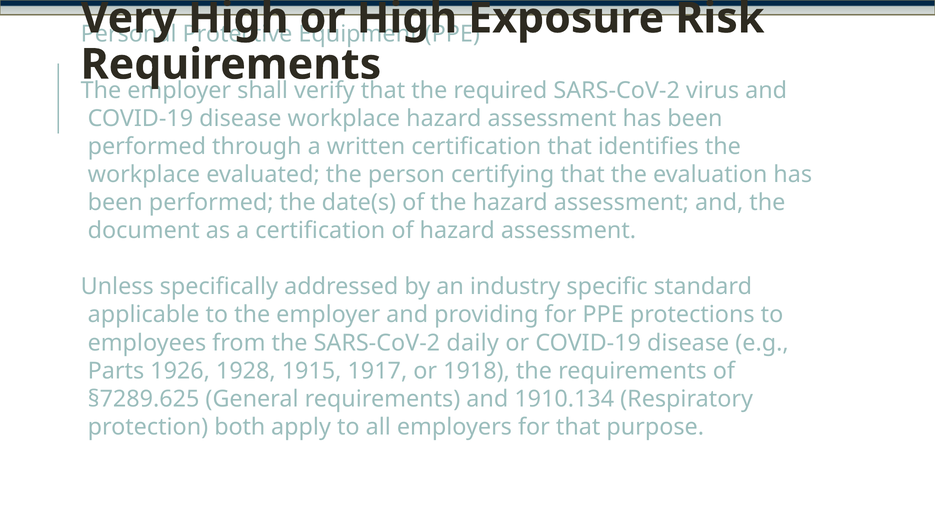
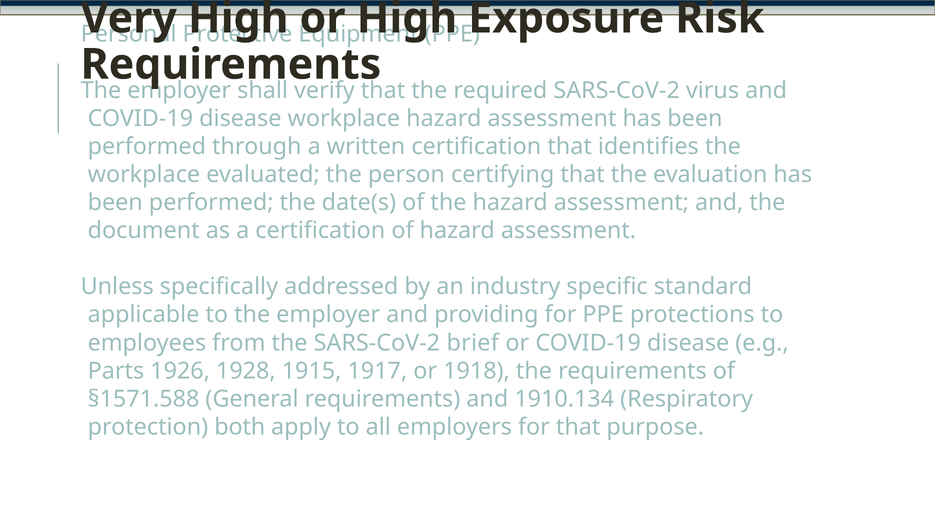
daily: daily -> brief
§7289.625: §7289.625 -> §1571.588
